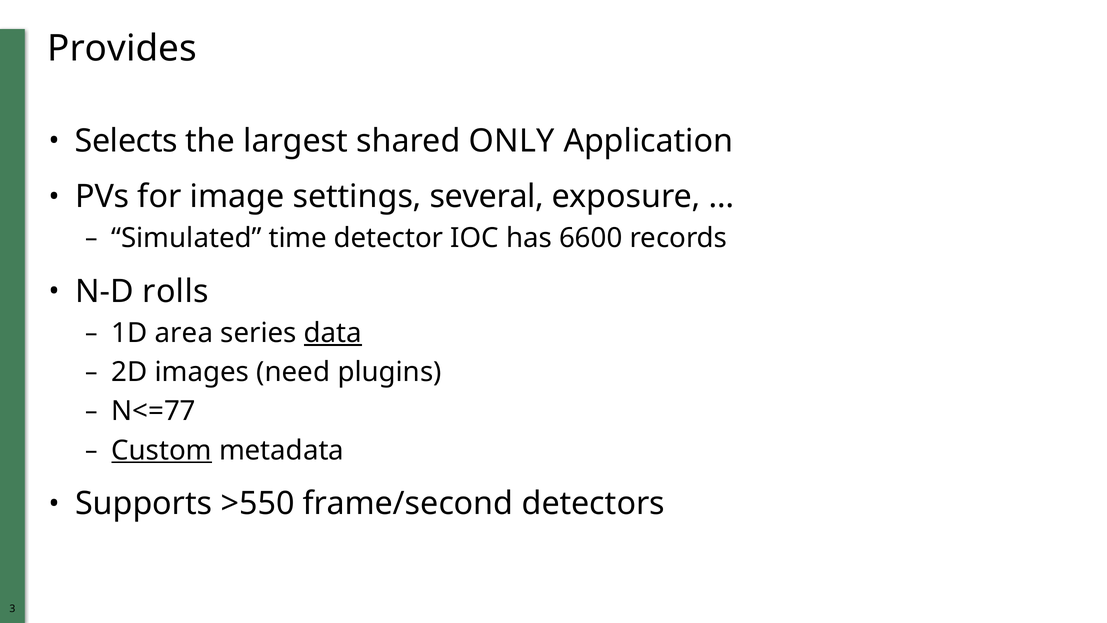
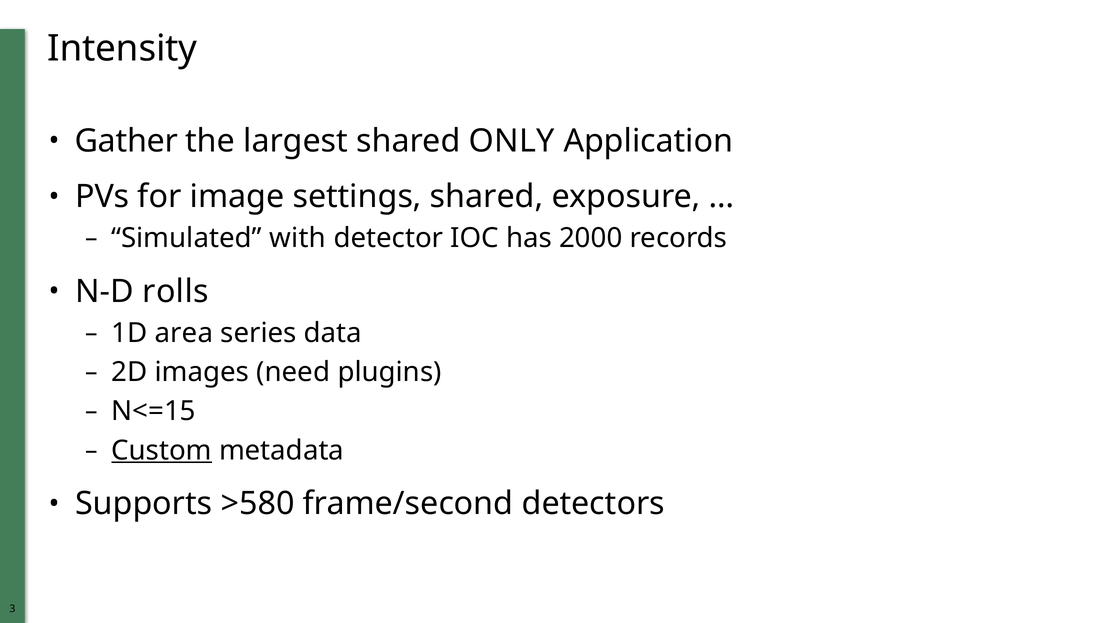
Provides: Provides -> Intensity
Selects: Selects -> Gather
settings several: several -> shared
time: time -> with
6600: 6600 -> 2000
data underline: present -> none
N<=77: N<=77 -> N<=15
>550: >550 -> >580
